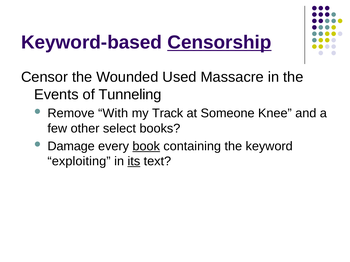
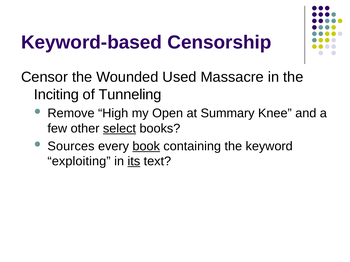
Censorship underline: present -> none
Events: Events -> Inciting
With: With -> High
Track: Track -> Open
Someone: Someone -> Summary
select underline: none -> present
Damage: Damage -> Sources
